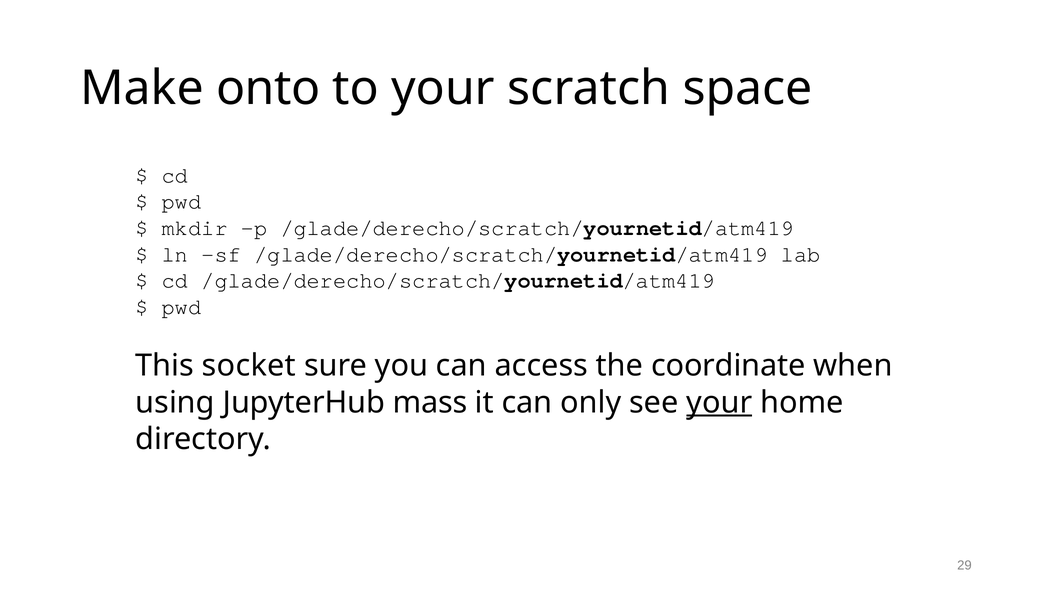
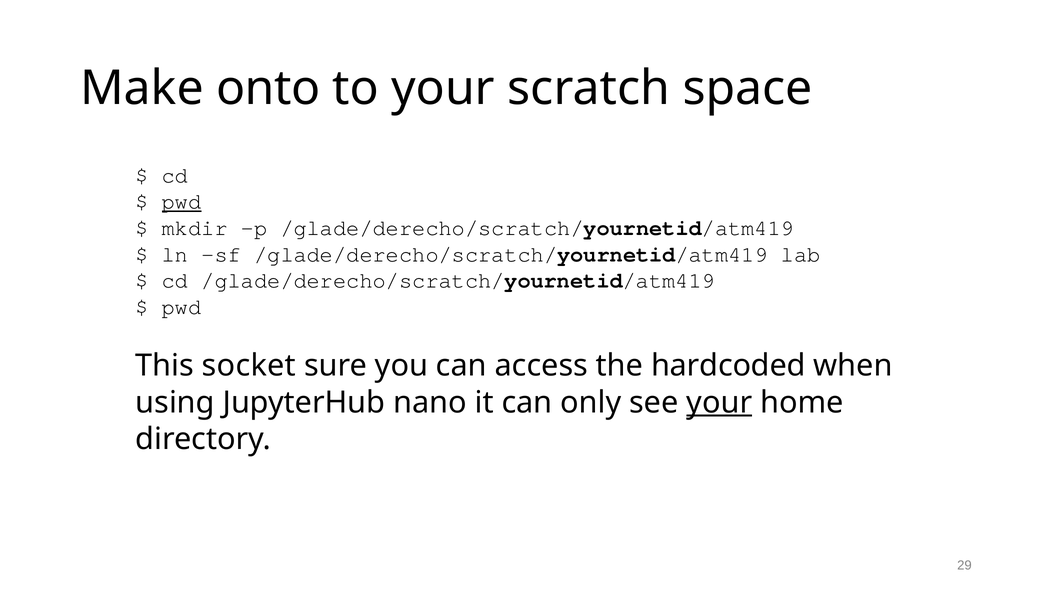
pwd at (182, 202) underline: none -> present
coordinate: coordinate -> hardcoded
mass: mass -> nano
